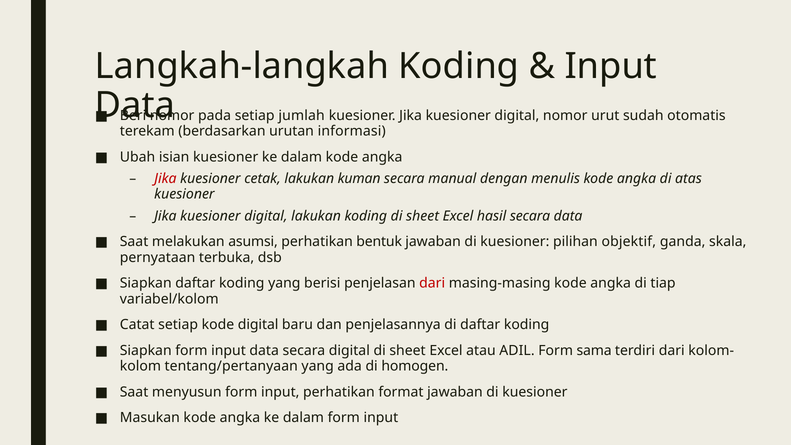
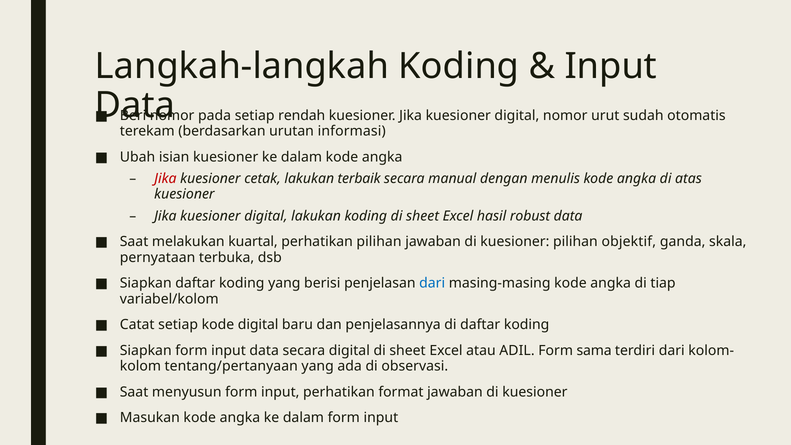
jumlah: jumlah -> rendah
kuman: kuman -> terbaik
hasil secara: secara -> robust
asumsi: asumsi -> kuartal
perhatikan bentuk: bentuk -> pilihan
dari at (432, 283) colour: red -> blue
homogen: homogen -> observasi
